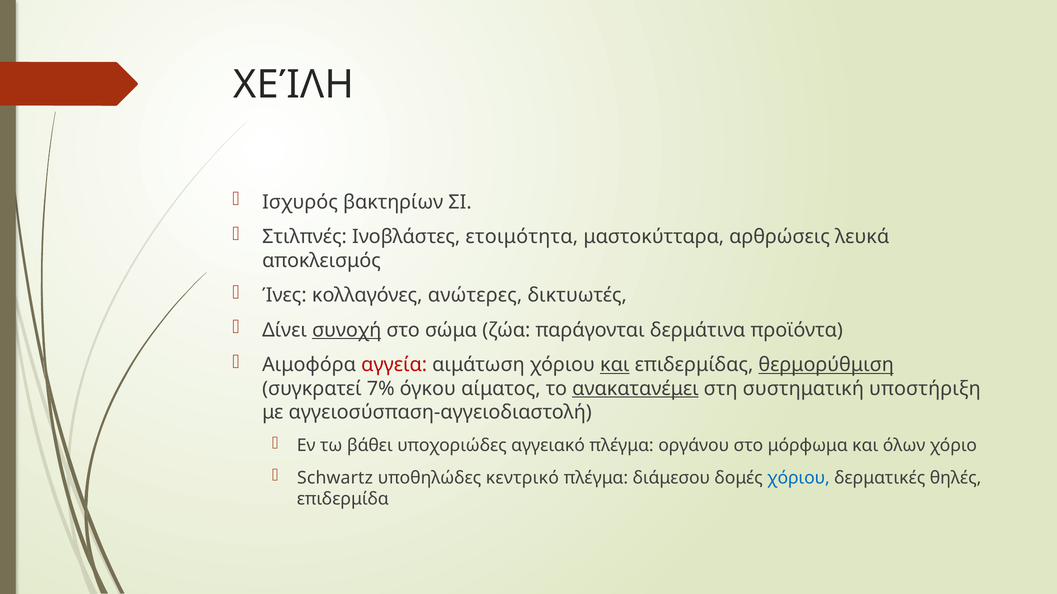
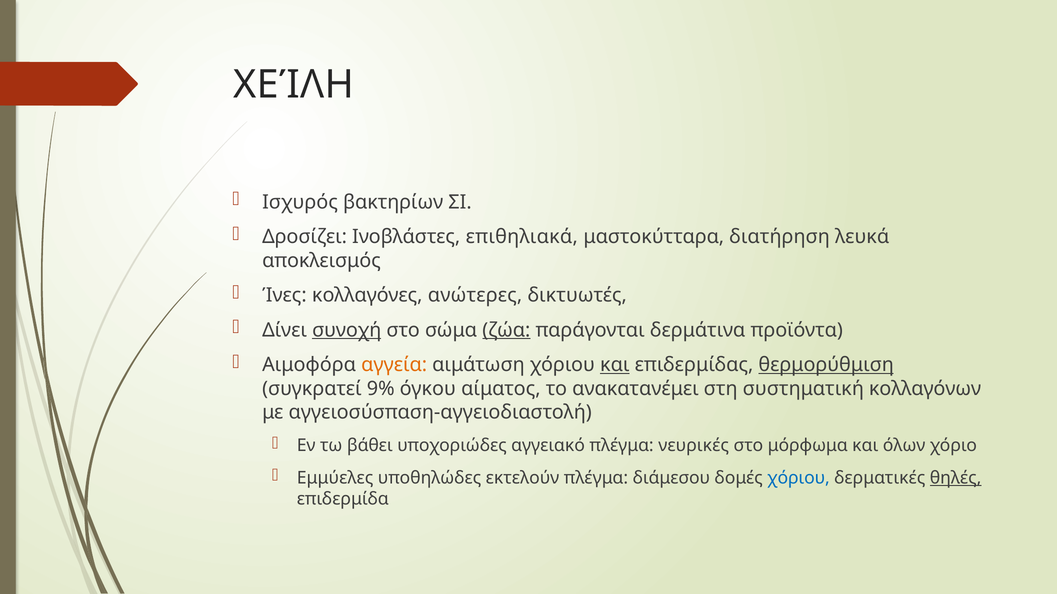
Στιλπνές: Στιλπνές -> Δροσίζει
ετοιμότητα: ετοιμότητα -> επιθηλιακά
αρθρώσεις: αρθρώσεις -> διατήρηση
ζώα underline: none -> present
αγγεία colour: red -> orange
7%: 7% -> 9%
ανακατανέμει underline: present -> none
υποστήριξη: υποστήριξη -> κολλαγόνων
οργάνου: οργάνου -> νευρικές
Schwartz: Schwartz -> Εμμύελες
κεντρικό: κεντρικό -> εκτελούν
θηλές underline: none -> present
